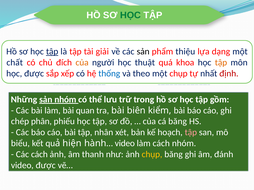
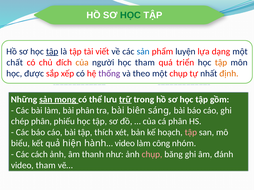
giải: giải -> viết
sản at (143, 52) colour: black -> blue
thiệu: thiệu -> luyện
học thuật: thuật -> tham
khoa: khoa -> triển
thống colour: blue -> purple
định colour: red -> orange
sản nhóm: nhóm -> mong
trữ underline: none -> present
bài quan: quan -> phân
kiểm: kiểm -> sáng
cá băng: băng -> phân
nhân: nhân -> thích
làm cách: cách -> công
chụp at (152, 155) colour: yellow -> pink
video được: được -> tham
